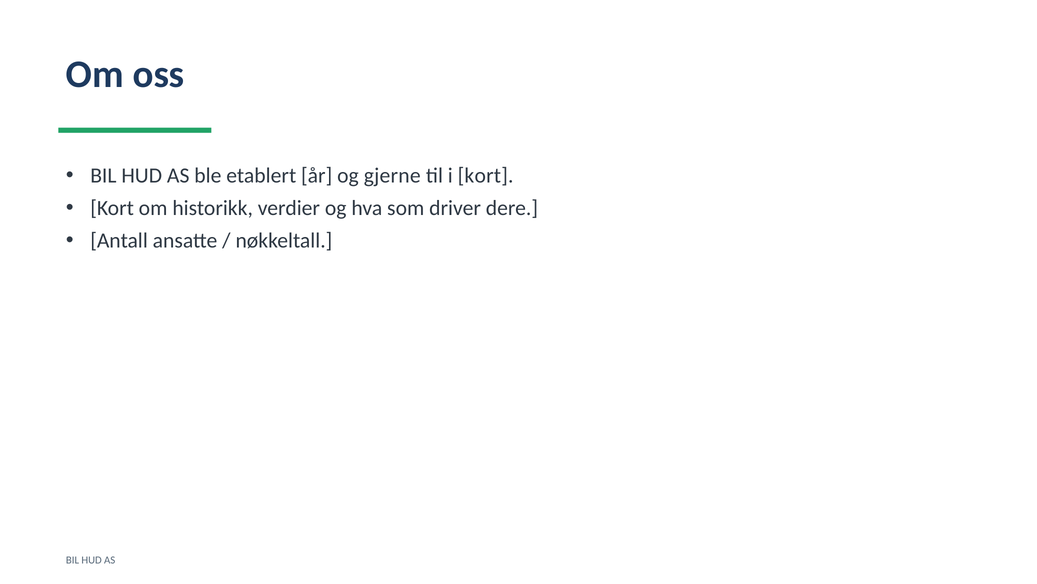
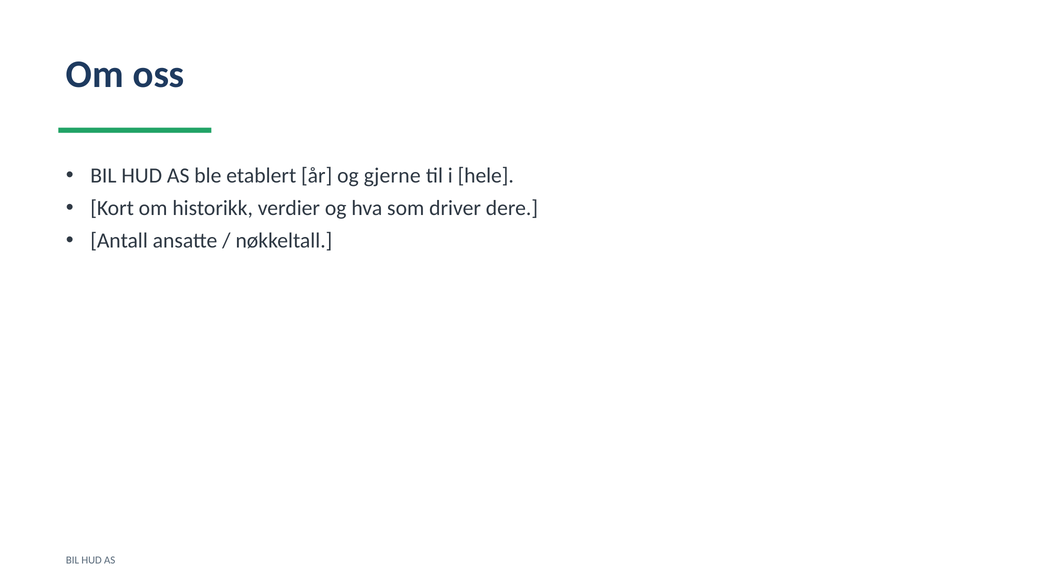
i kort: kort -> hele
